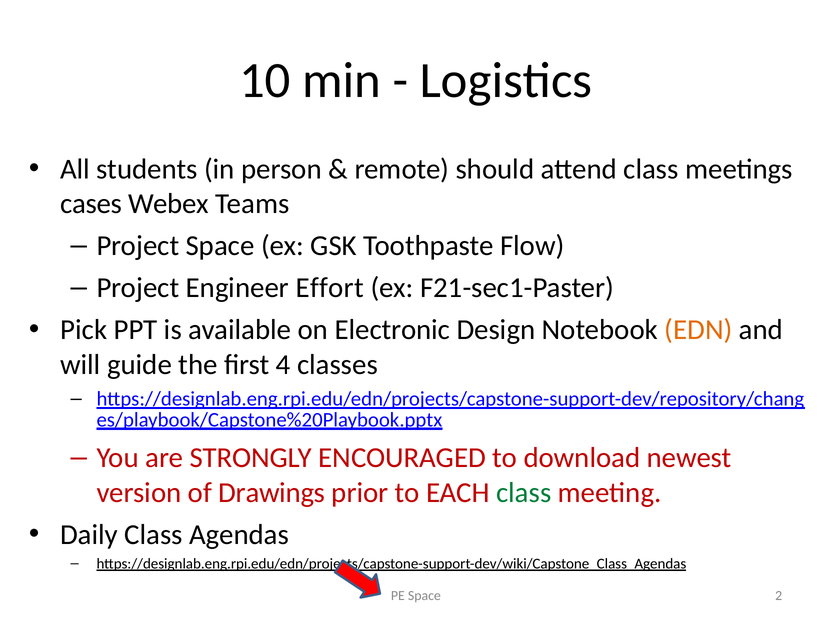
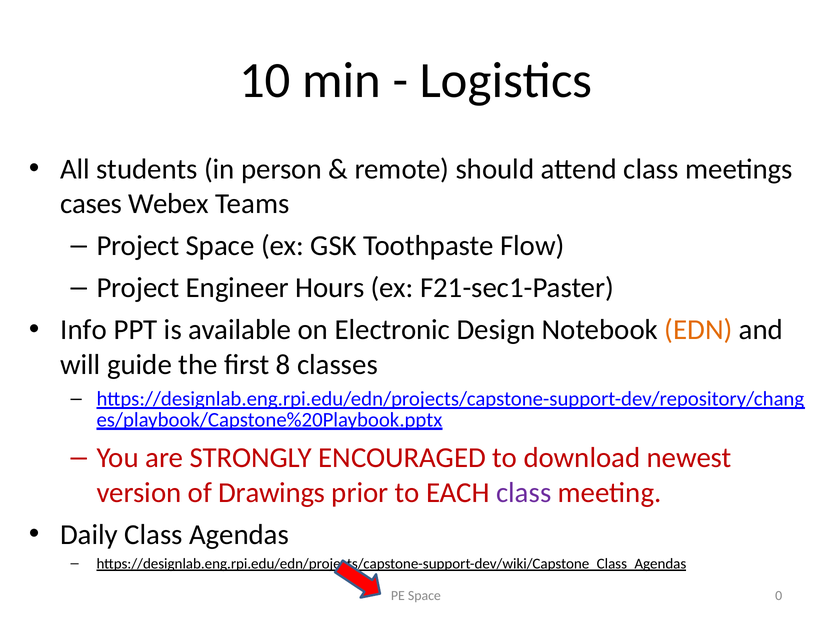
Effort: Effort -> Hours
Pick: Pick -> Info
4: 4 -> 8
class at (524, 493) colour: green -> purple
2: 2 -> 0
